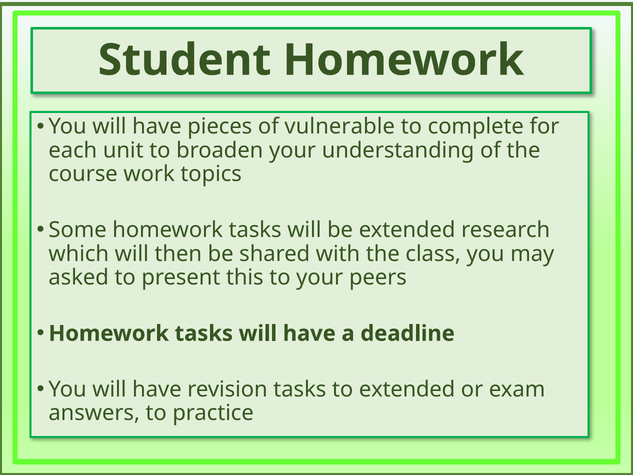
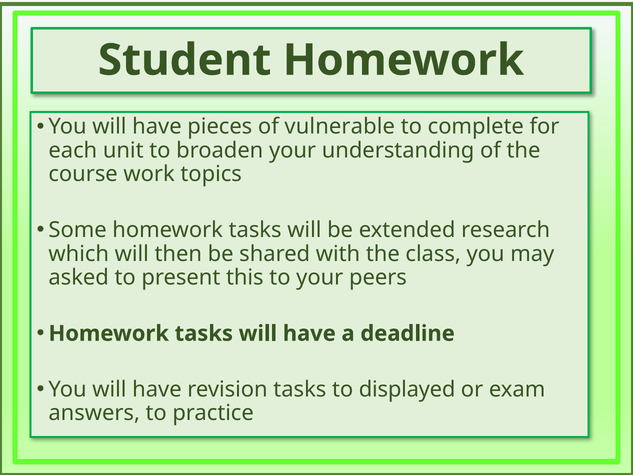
to extended: extended -> displayed
